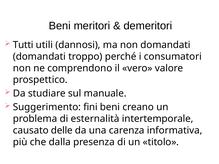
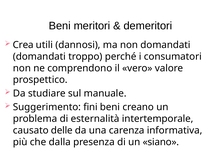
Tutti: Tutti -> Crea
titolo: titolo -> siano
